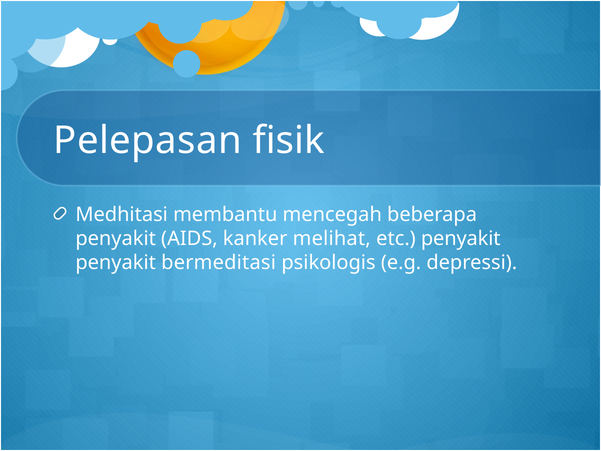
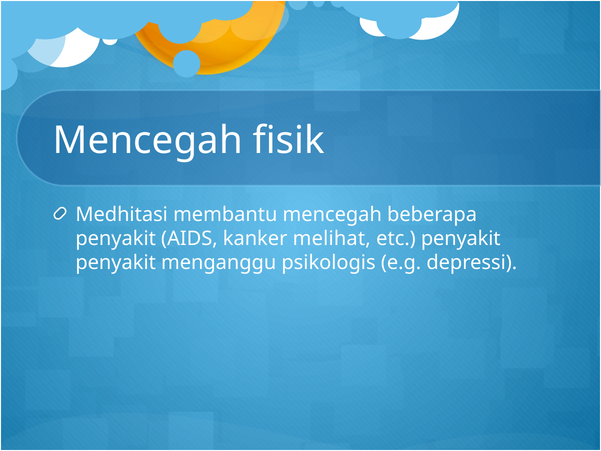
Pelepasan at (148, 141): Pelepasan -> Mencegah
bermeditasi: bermeditasi -> menganggu
